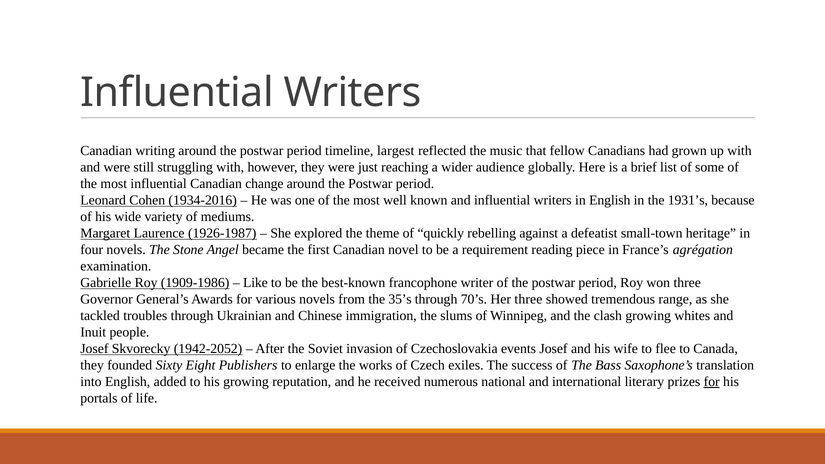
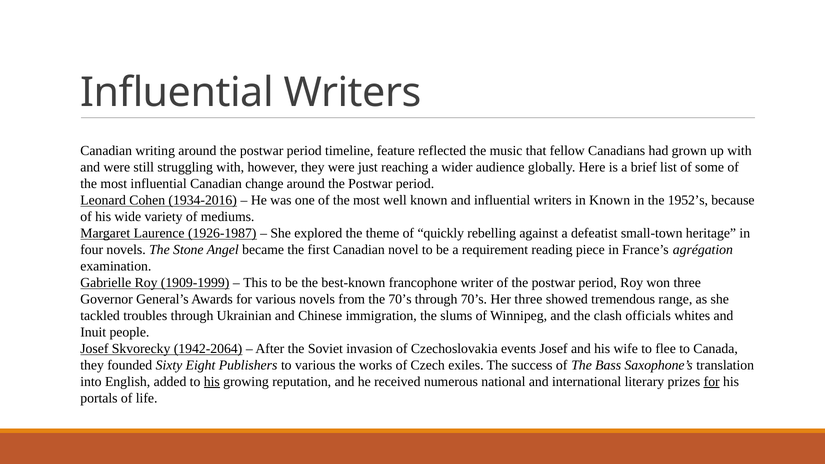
largest: largest -> feature
in English: English -> Known
1931’s: 1931’s -> 1952’s
1909-1986: 1909-1986 -> 1909-1999
Like: Like -> This
the 35’s: 35’s -> 70’s
clash growing: growing -> officials
1942-2052: 1942-2052 -> 1942-2064
to enlarge: enlarge -> various
his at (212, 382) underline: none -> present
